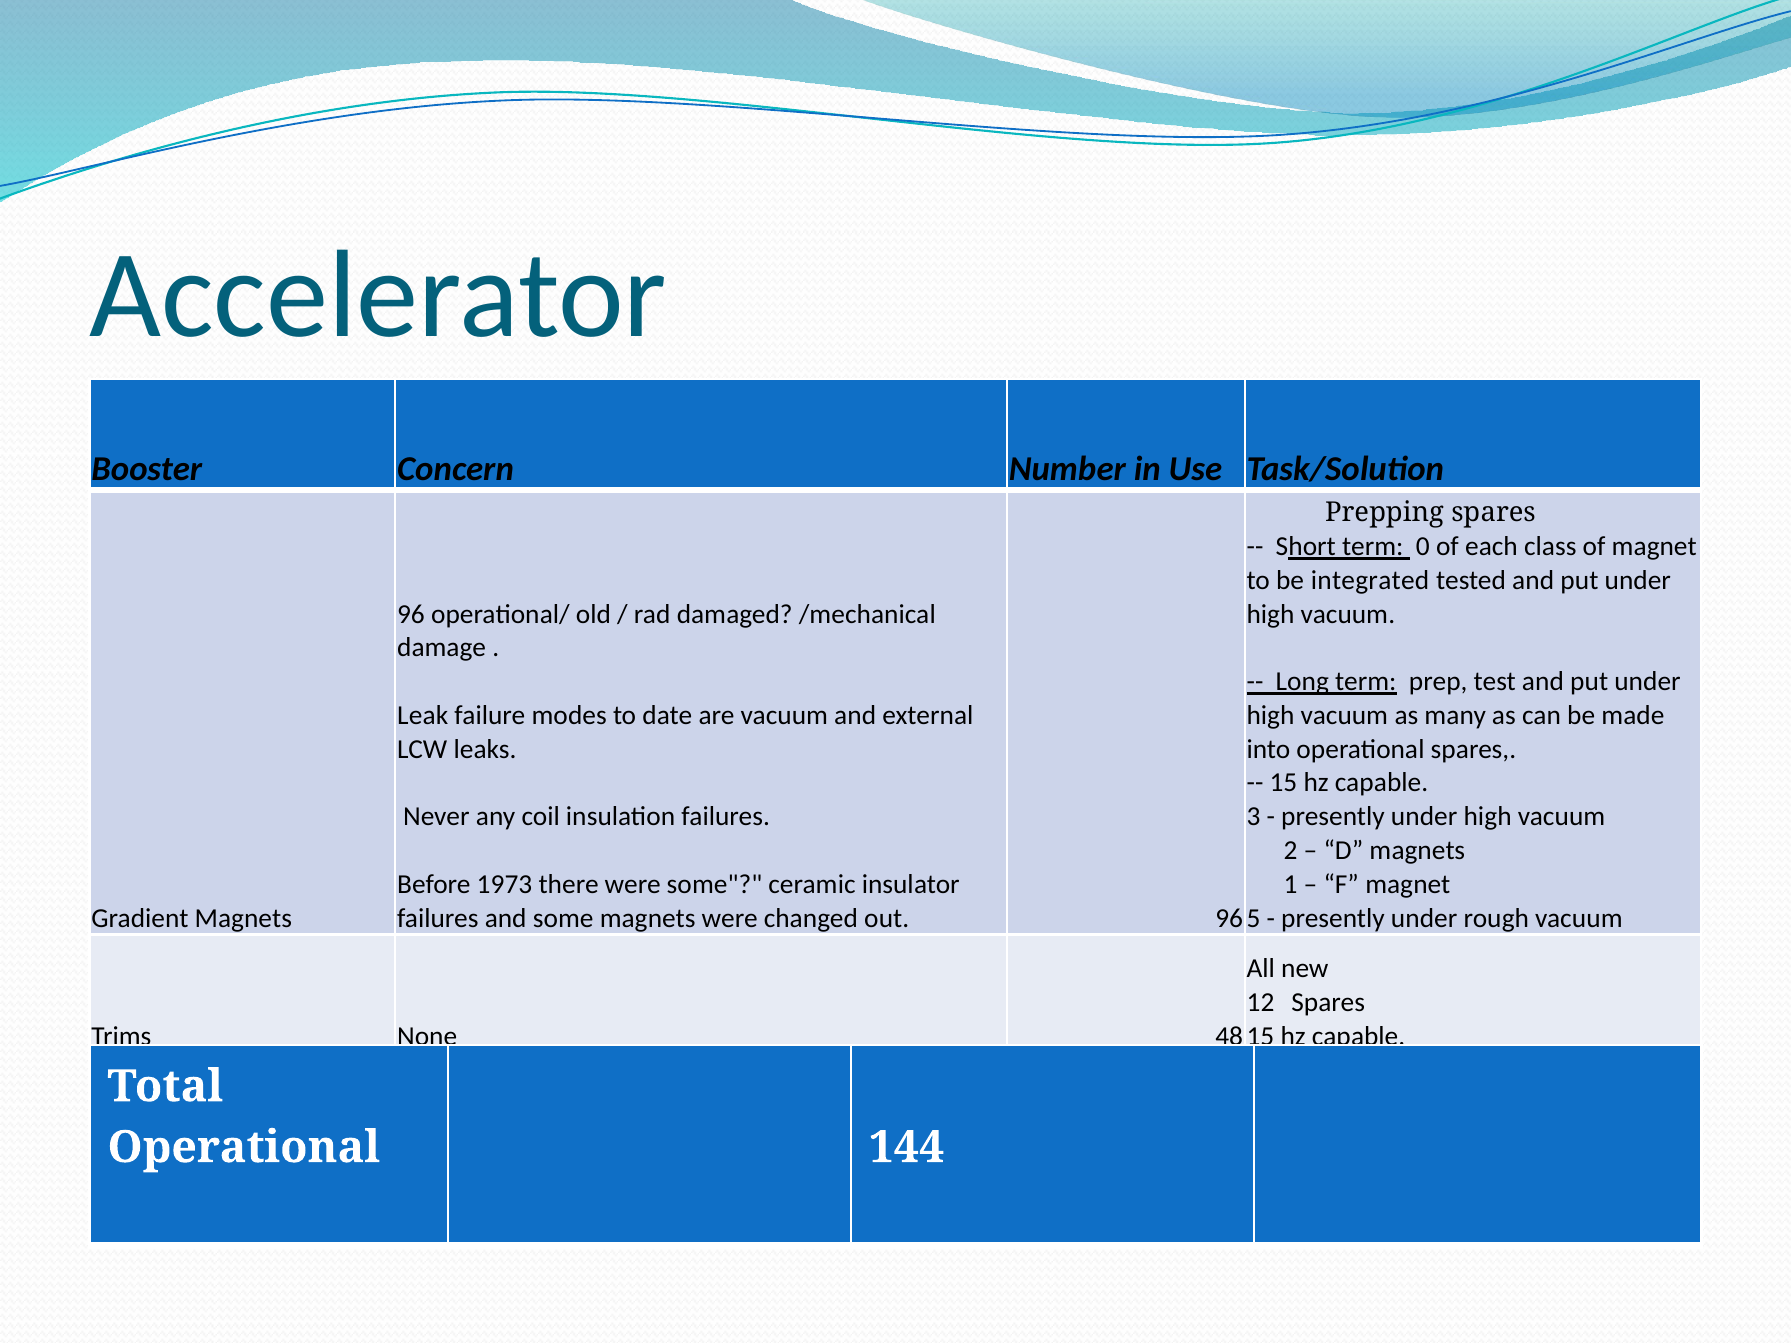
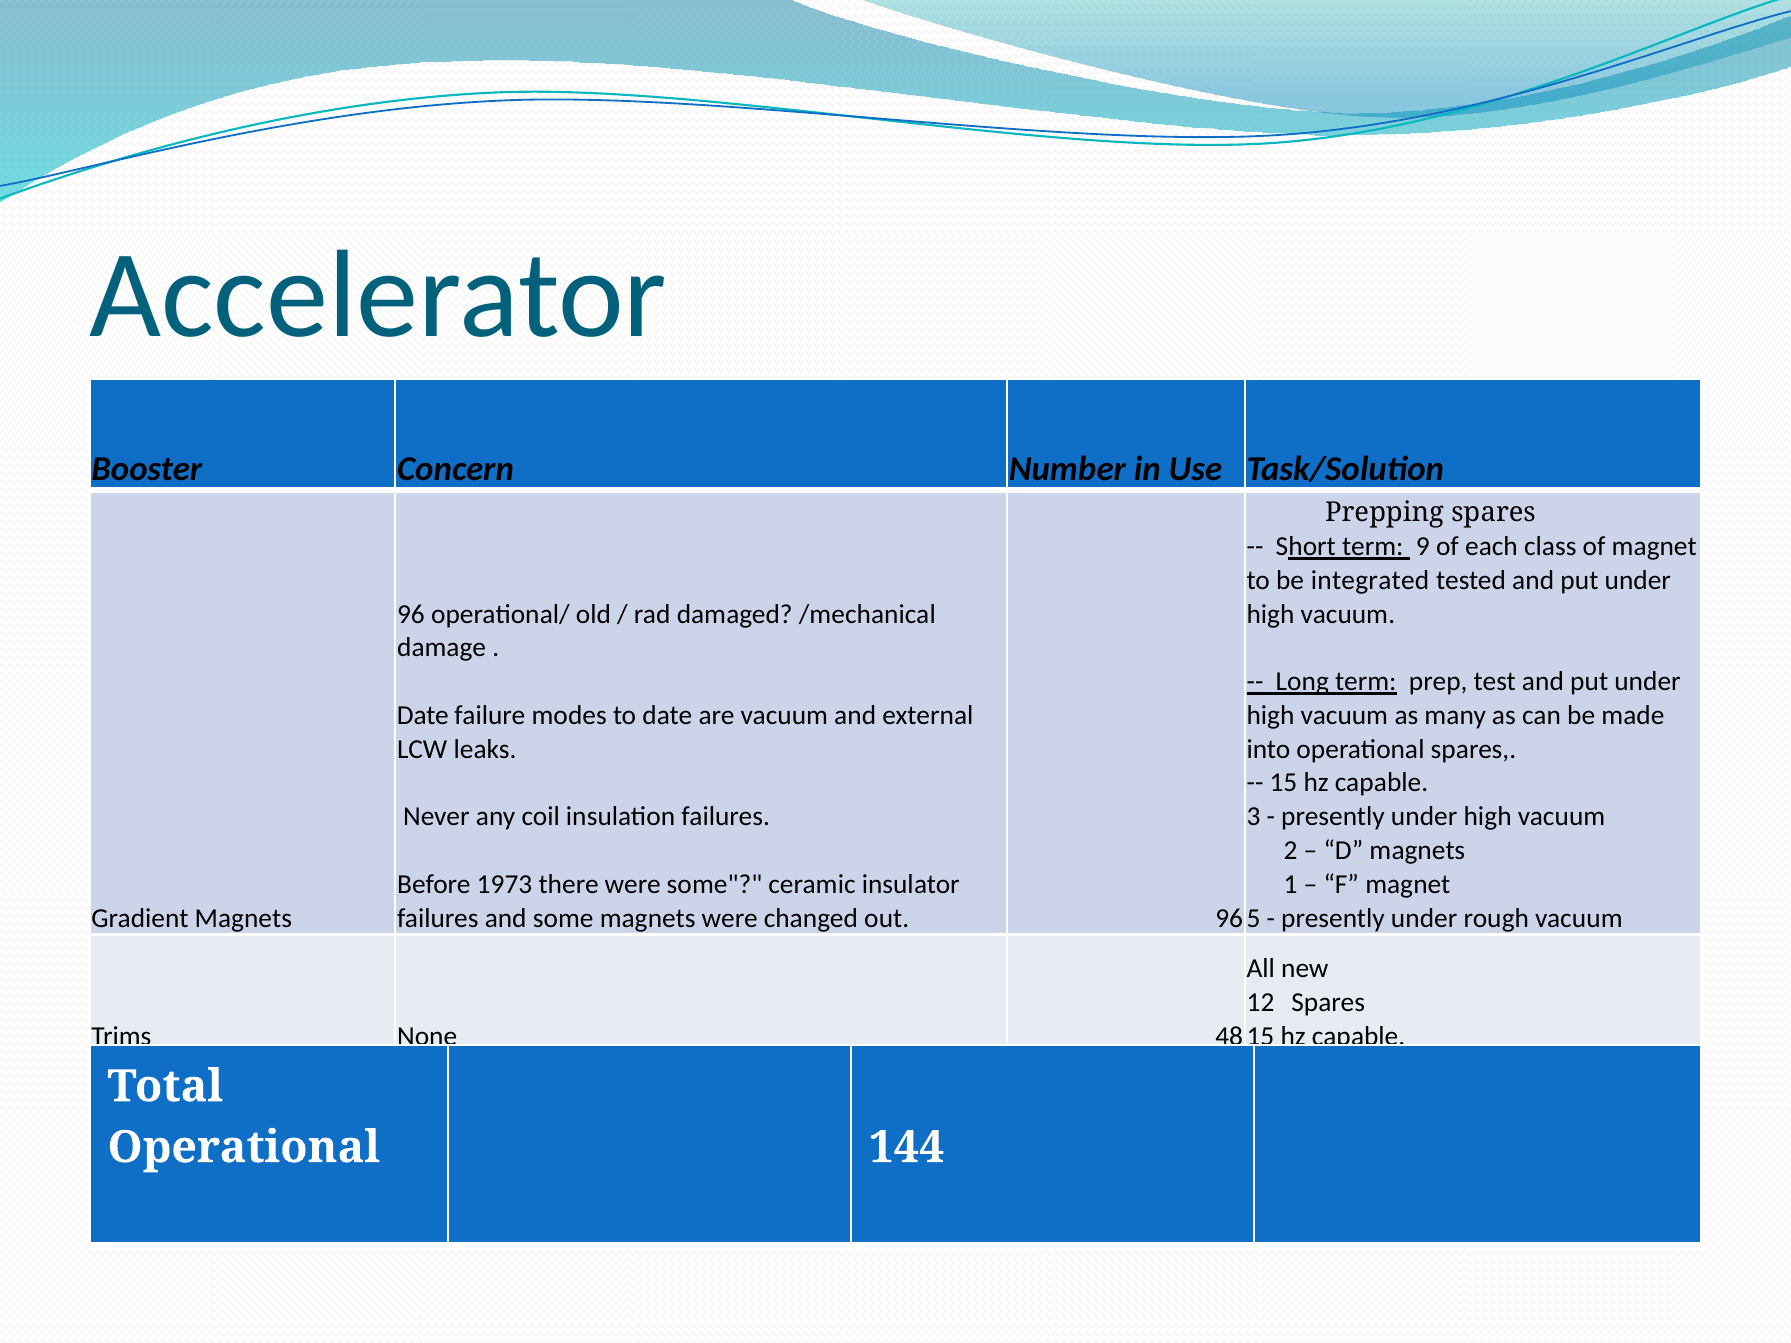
0: 0 -> 9
Leak at (423, 716): Leak -> Date
